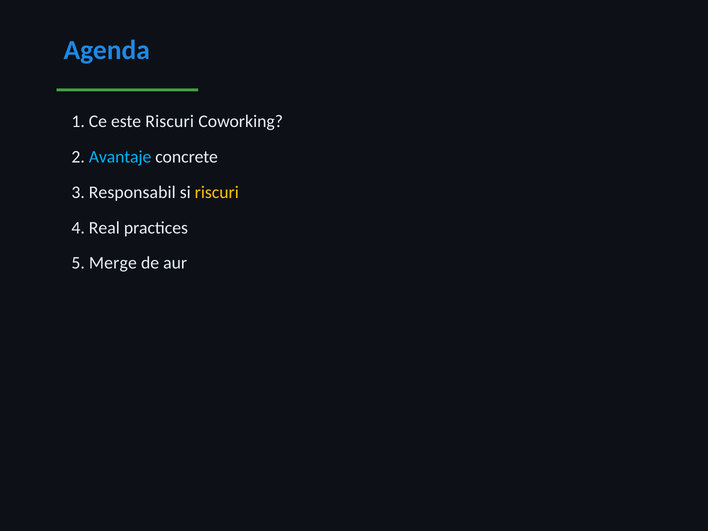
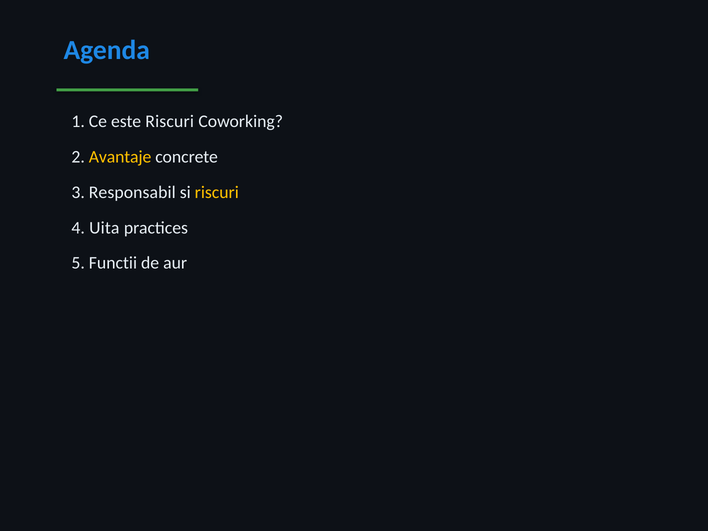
Avantaje colour: light blue -> yellow
Real: Real -> Uita
Merge: Merge -> Functii
